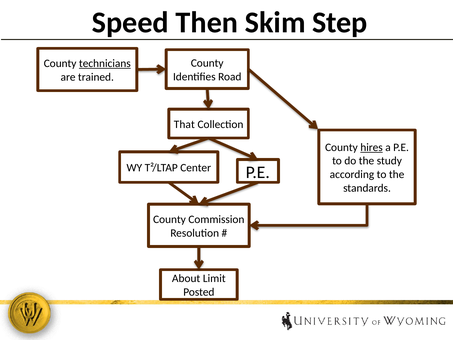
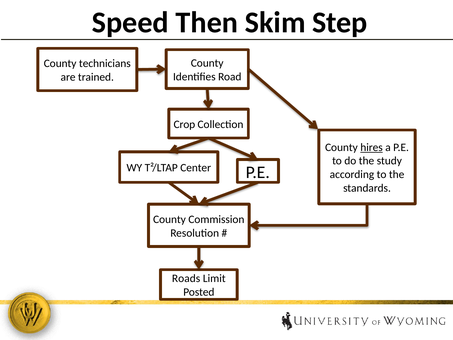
technicians underline: present -> none
That: That -> Crop
About: About -> Roads
